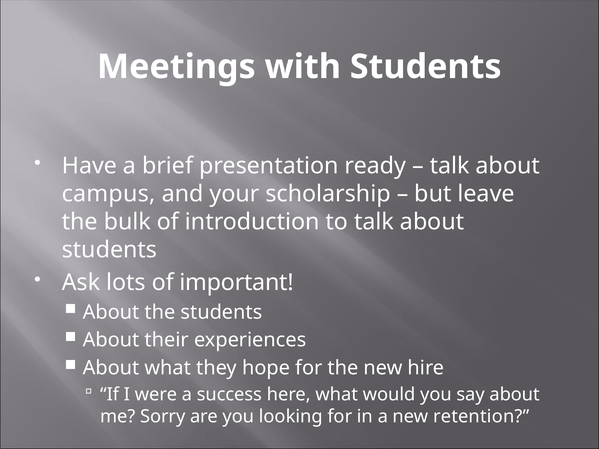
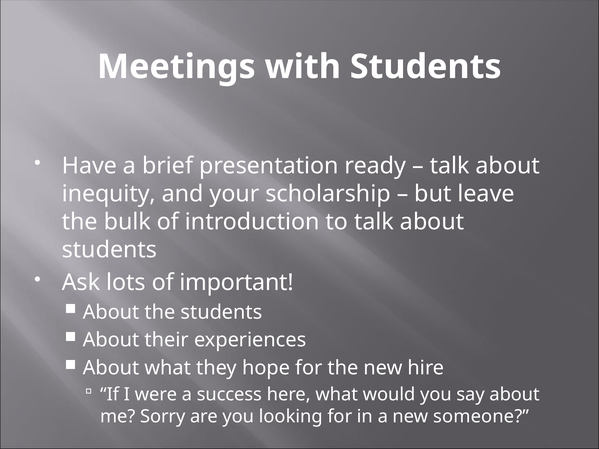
campus: campus -> inequity
retention: retention -> someone
